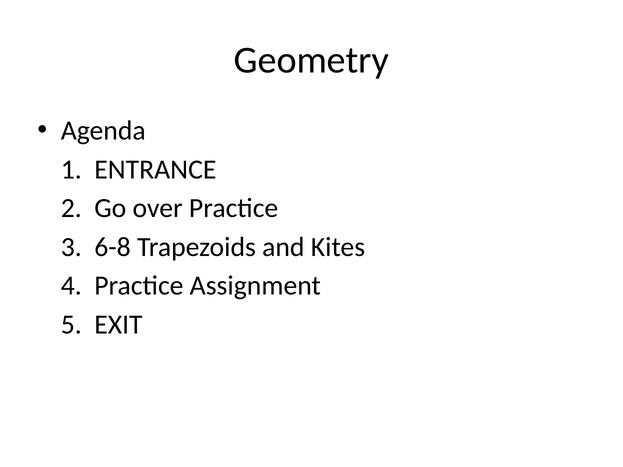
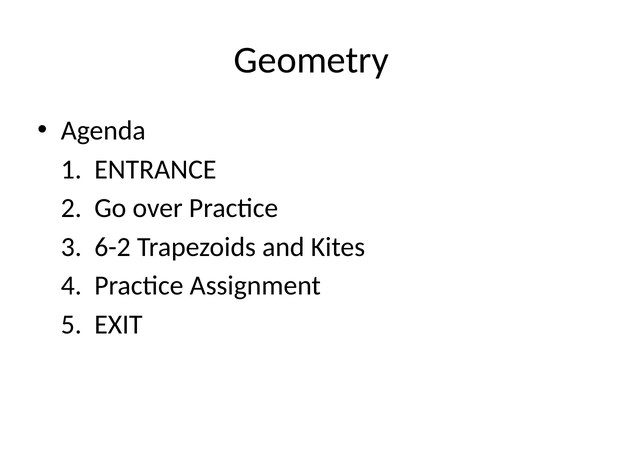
6-8: 6-8 -> 6-2
